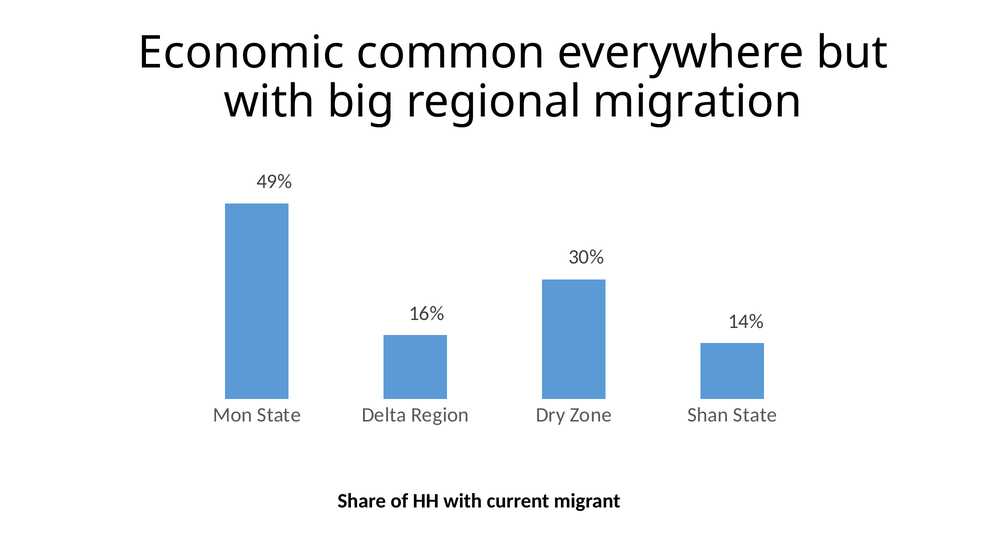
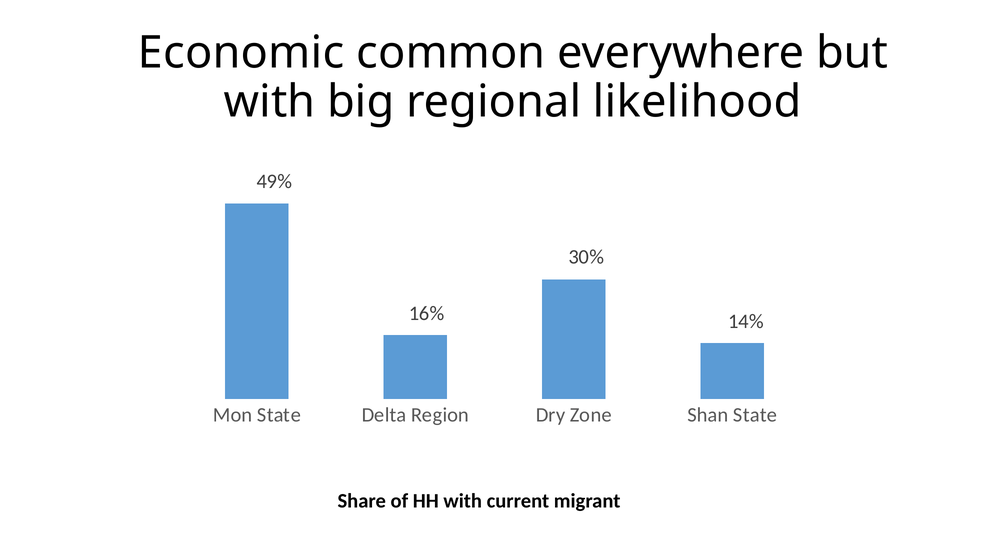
migration: migration -> likelihood
